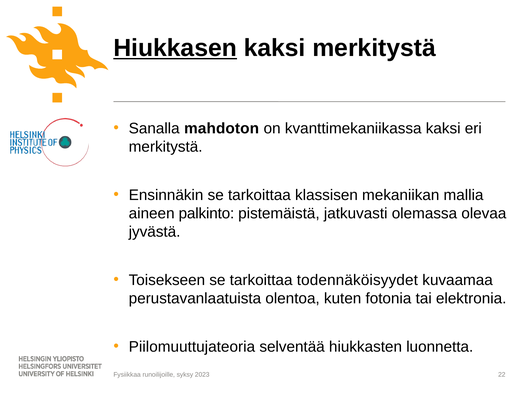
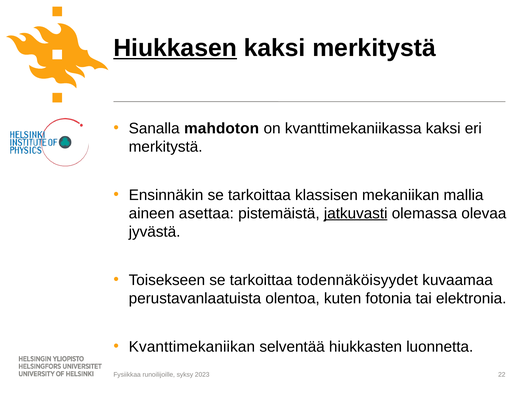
palkinto: palkinto -> asettaa
jatkuvasti underline: none -> present
Piilomuuttujateoria: Piilomuuttujateoria -> Kvanttimekaniikan
